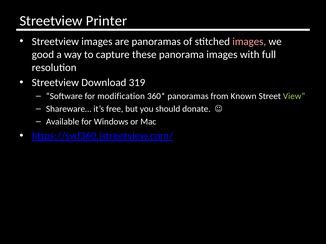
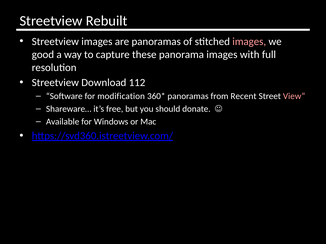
Printer: Printer -> Rebuilt
319: 319 -> 112
Known: Known -> Recent
View colour: light green -> pink
